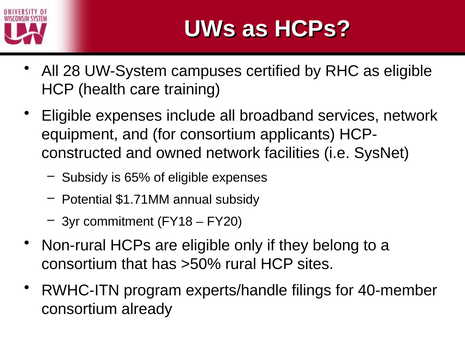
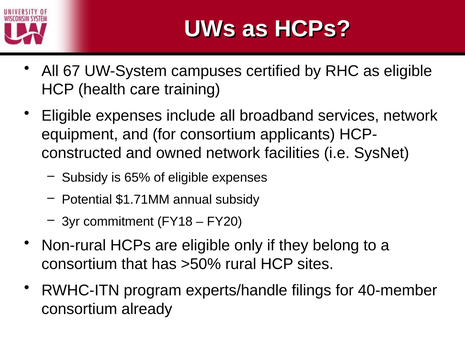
28: 28 -> 67
